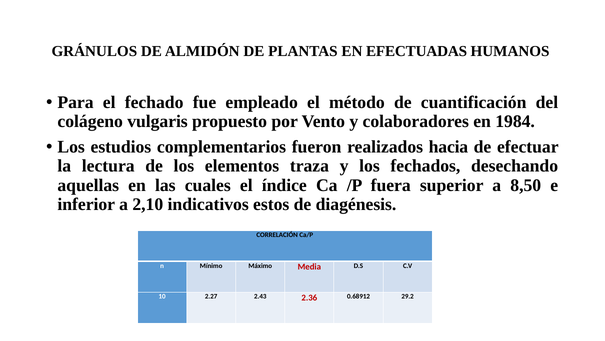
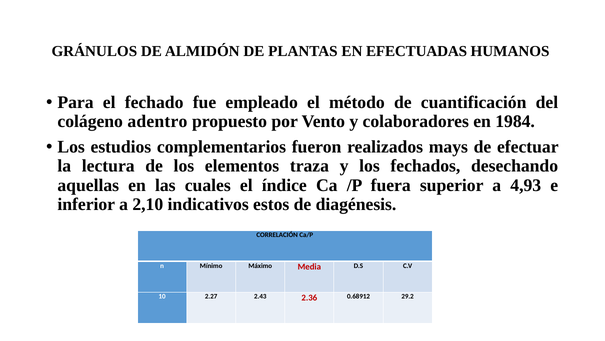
vulgaris: vulgaris -> adentro
hacia: hacia -> mays
8,50: 8,50 -> 4,93
